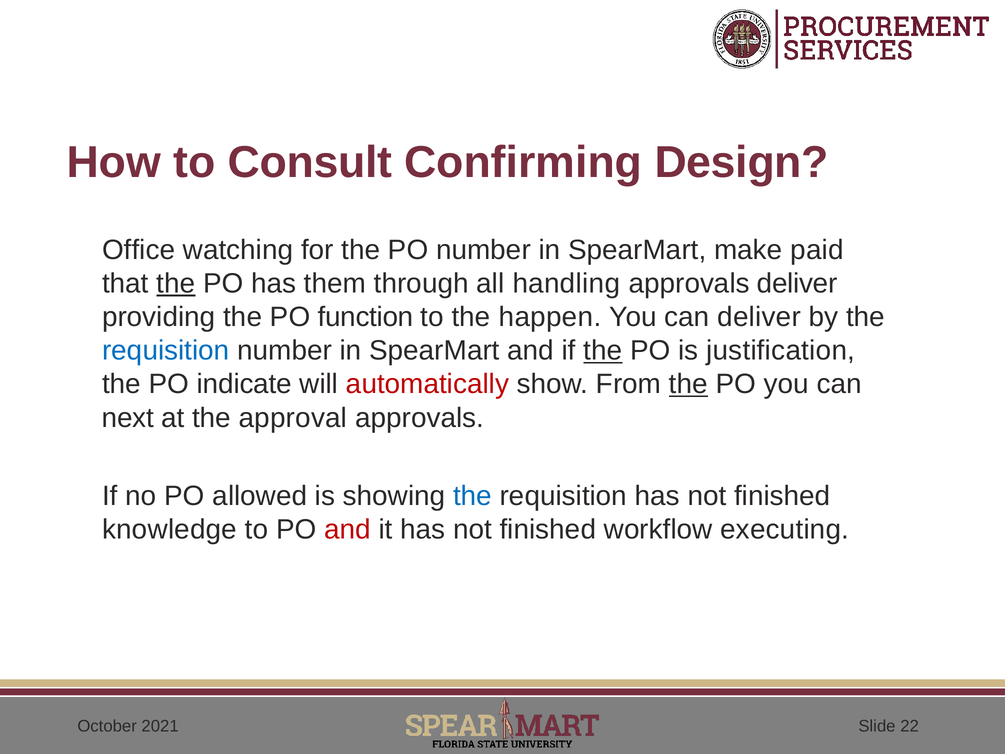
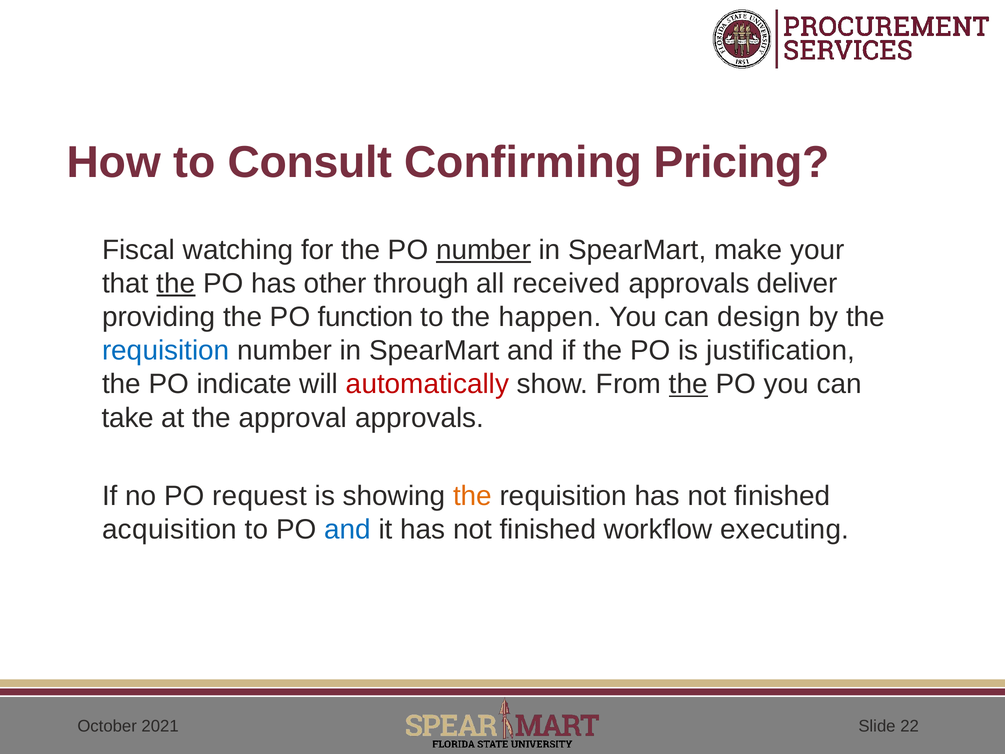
Design: Design -> Pricing
Office: Office -> Fiscal
number at (483, 250) underline: none -> present
paid: paid -> your
them: them -> other
handling: handling -> received
can deliver: deliver -> design
the at (603, 351) underline: present -> none
next: next -> take
allowed: allowed -> request
the at (473, 496) colour: blue -> orange
knowledge: knowledge -> acquisition
and at (348, 529) colour: red -> blue
